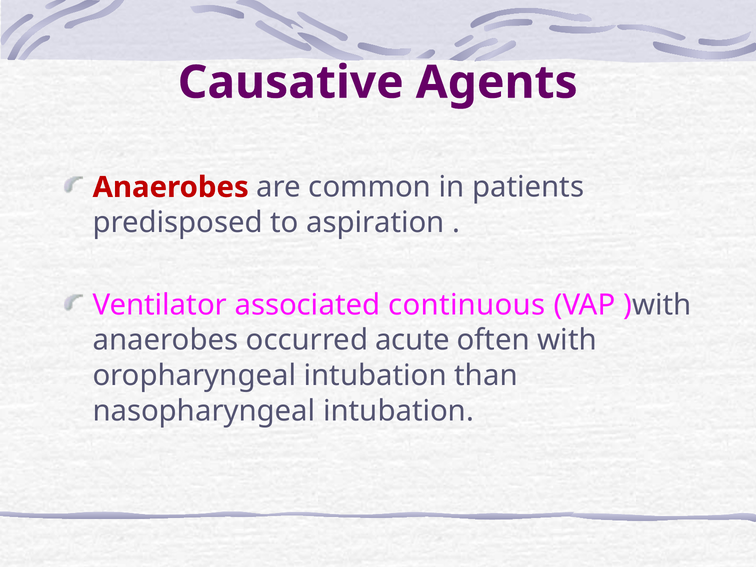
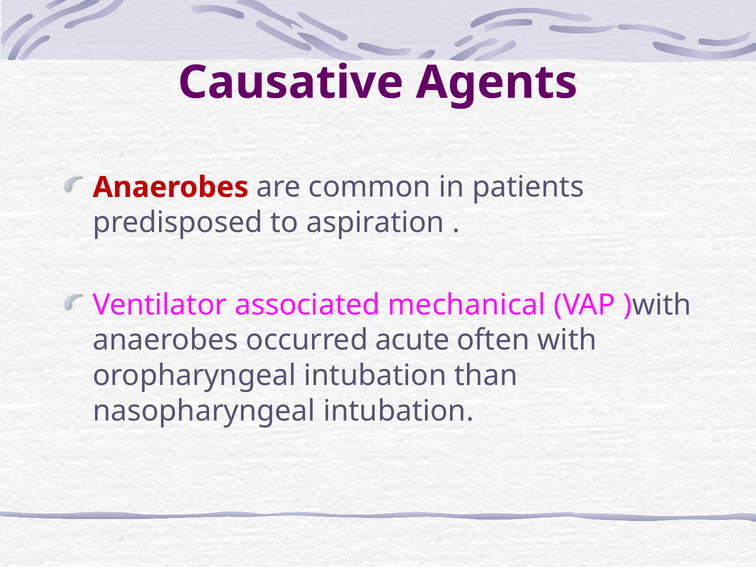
continuous: continuous -> mechanical
